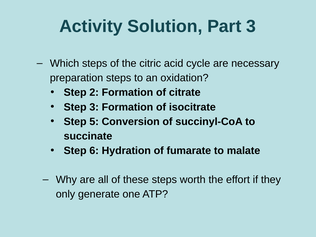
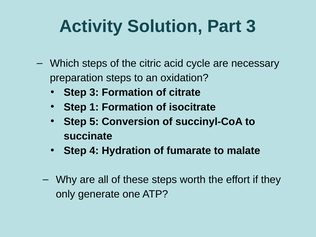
Step 2: 2 -> 3
Step 3: 3 -> 1
6: 6 -> 4
